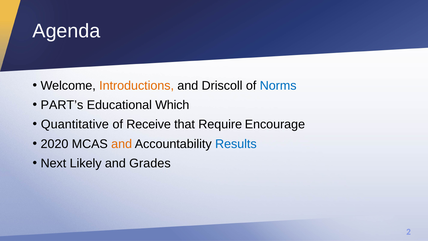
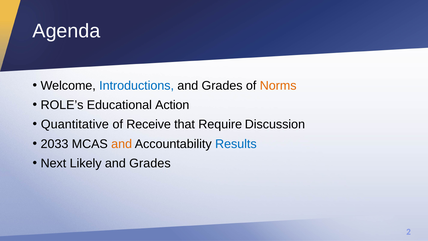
Introductions colour: orange -> blue
Driscoll at (222, 85): Driscoll -> Grades
Norms colour: blue -> orange
PART’s: PART’s -> ROLE’s
Which: Which -> Action
Encourage: Encourage -> Discussion
2020: 2020 -> 2033
